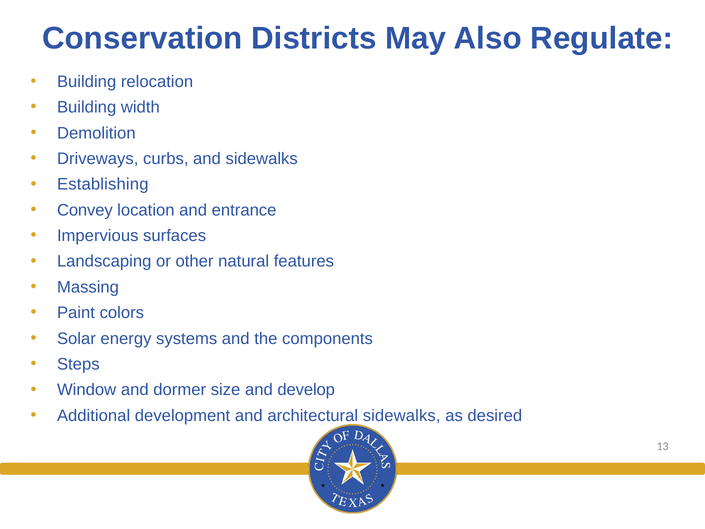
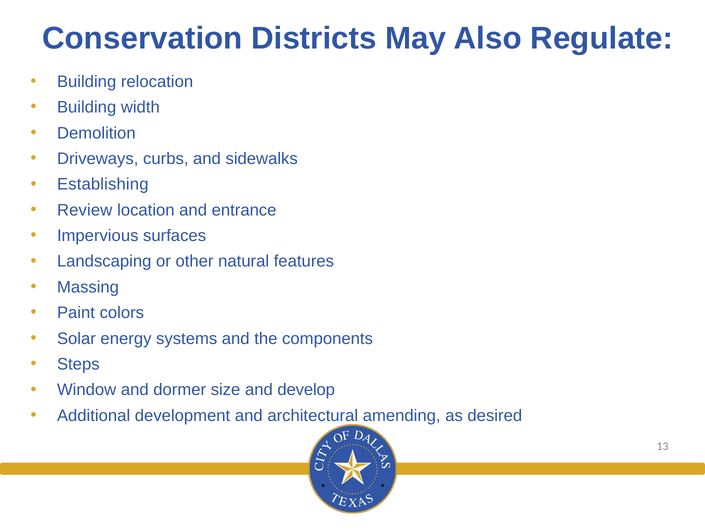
Convey: Convey -> Review
architectural sidewalks: sidewalks -> amending
